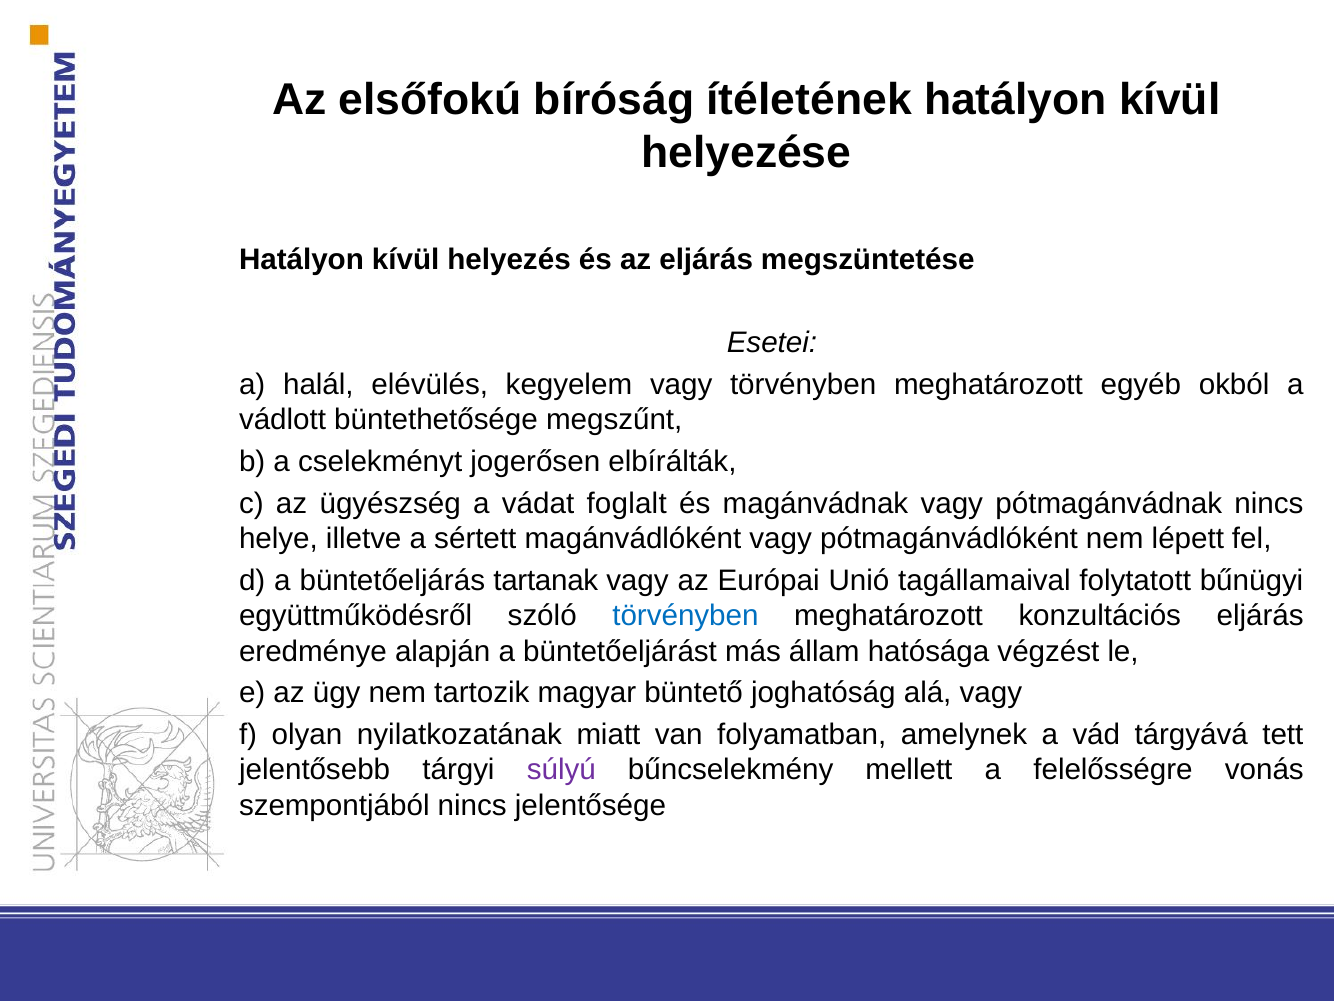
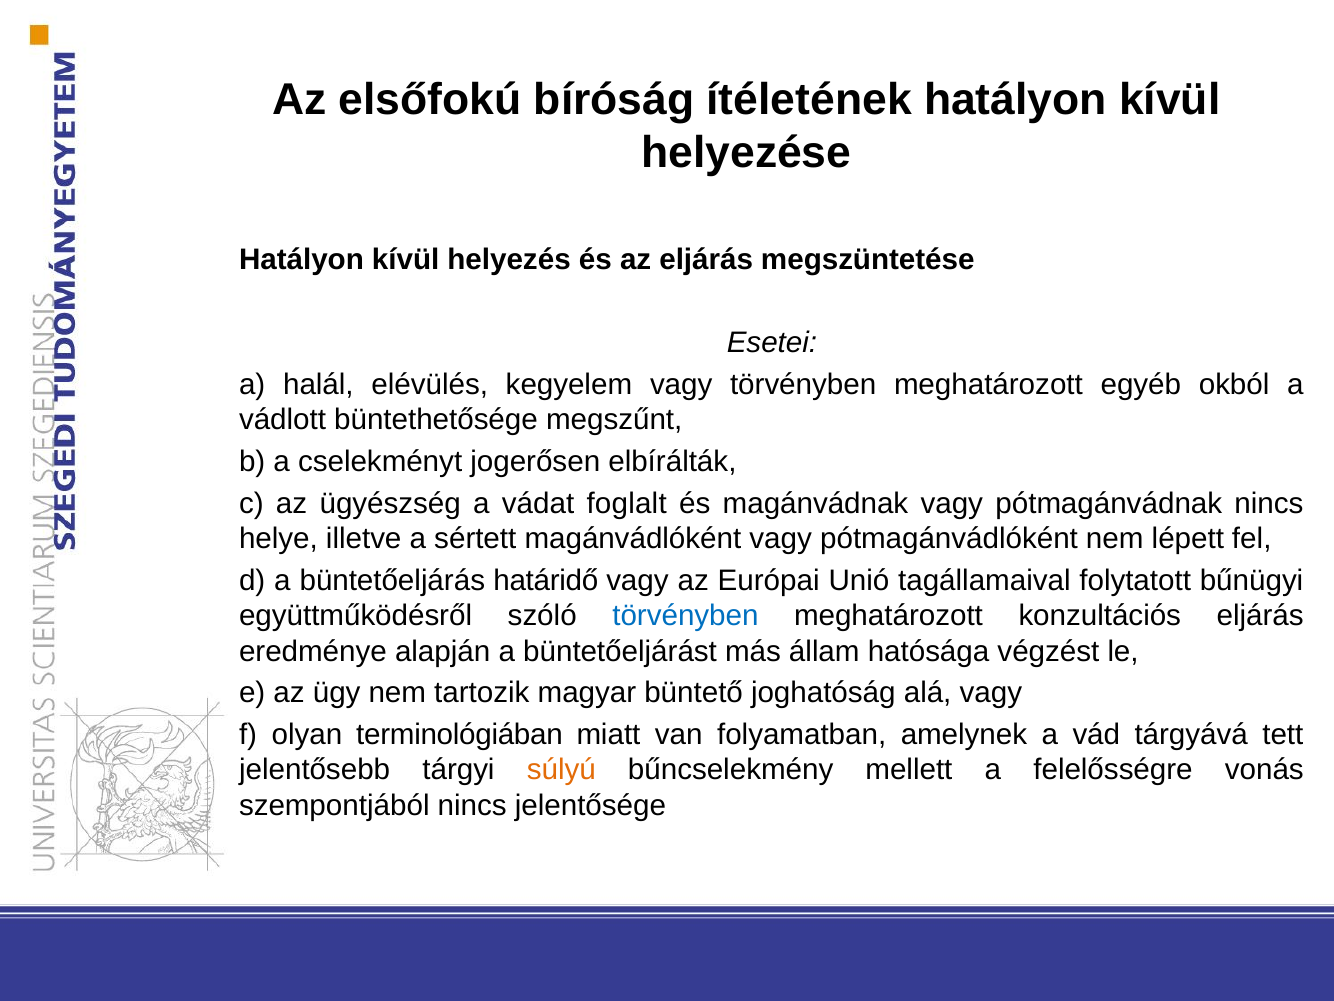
tartanak: tartanak -> határidő
nyilatkozatának: nyilatkozatának -> terminológiában
súlyú colour: purple -> orange
